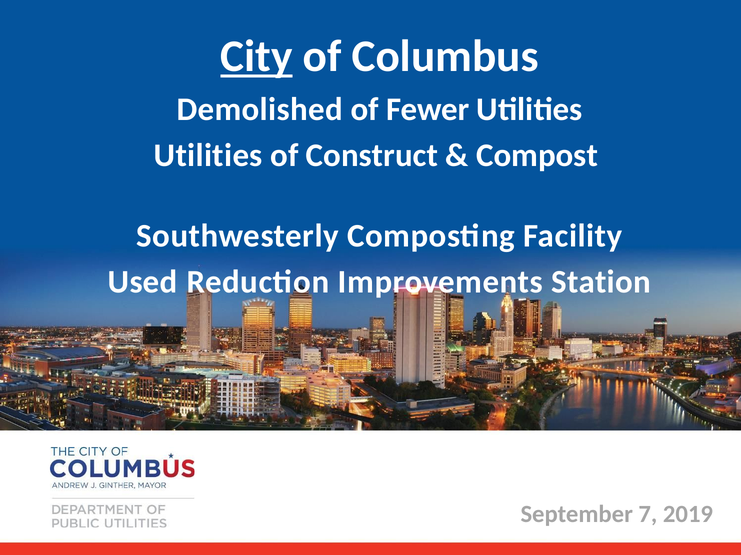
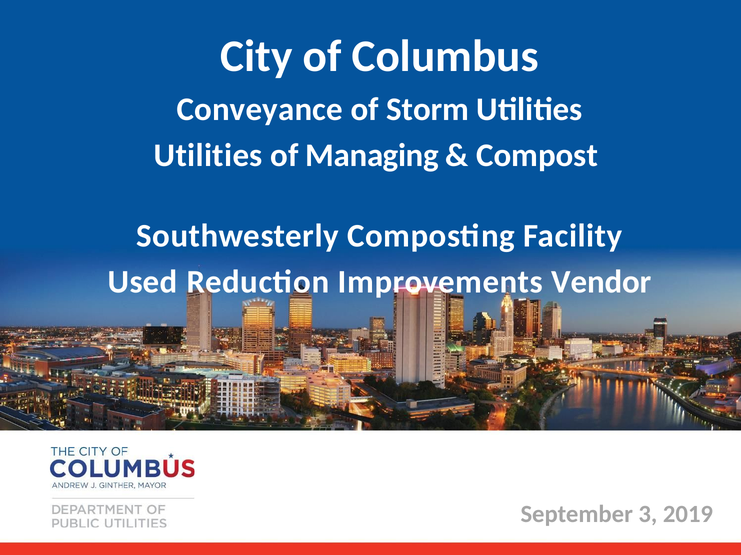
City underline: present -> none
Demolished: Demolished -> Conveyance
Fewer: Fewer -> Storm
Construct: Construct -> Managing
Station: Station -> Vendor
7: 7 -> 3
